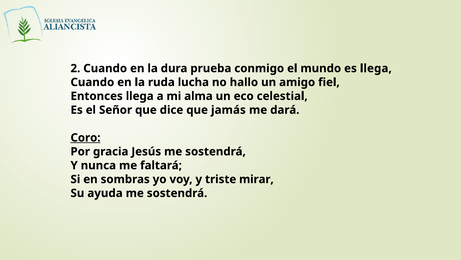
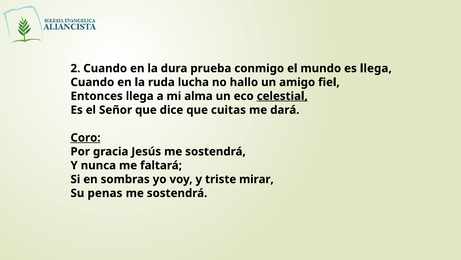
celestial underline: none -> present
jamás: jamás -> cuitas
ayuda: ayuda -> penas
